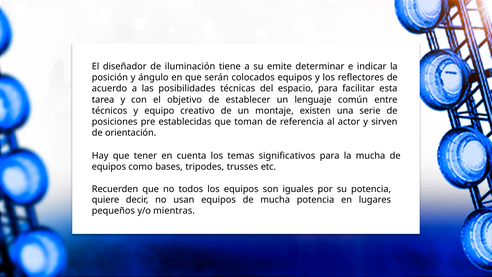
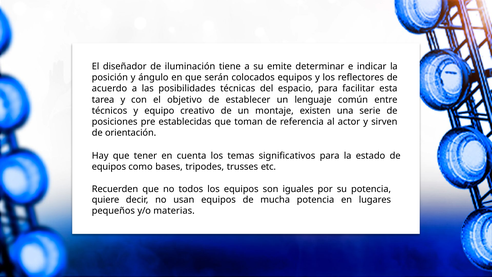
la mucha: mucha -> estado
mientras: mientras -> materias
